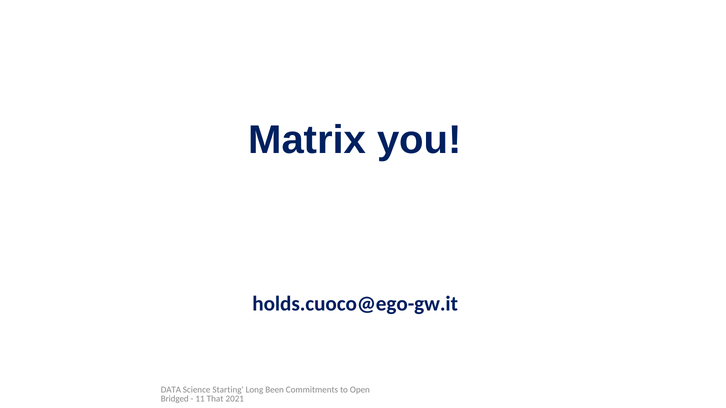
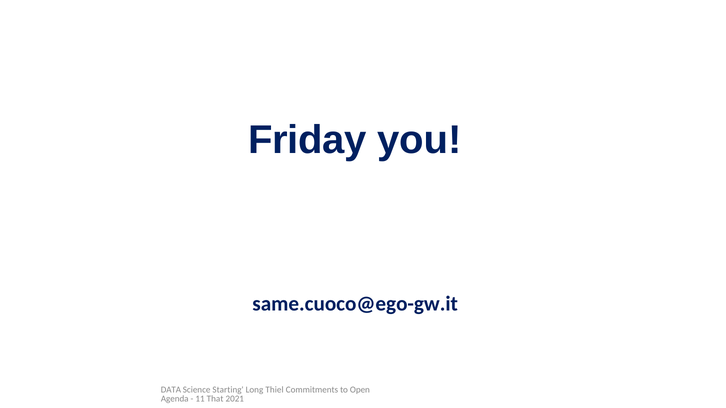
Matrix: Matrix -> Friday
holds.cuoco@ego-gw.it: holds.cuoco@ego-gw.it -> same.cuoco@ego-gw.it
Been: Been -> Thiel
Bridged: Bridged -> Agenda
